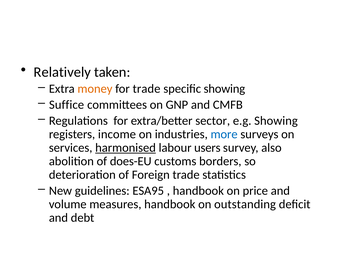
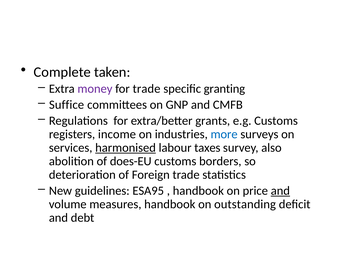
Relatively: Relatively -> Complete
money colour: orange -> purple
specific showing: showing -> granting
sector: sector -> grants
e.g Showing: Showing -> Customs
users: users -> taxes
and at (280, 190) underline: none -> present
